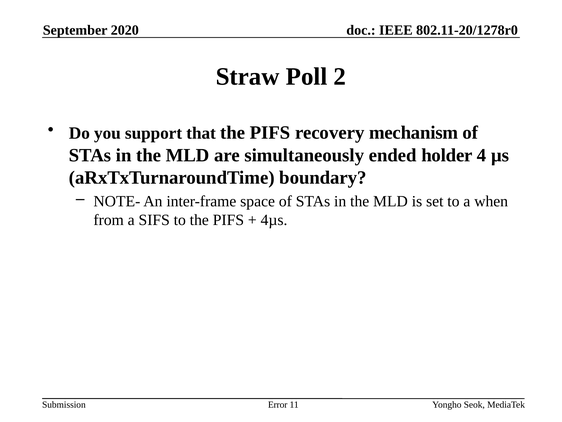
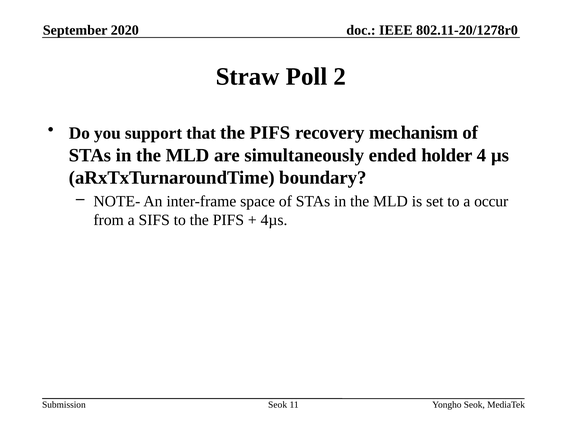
when: when -> occur
Error at (278, 404): Error -> Seok
